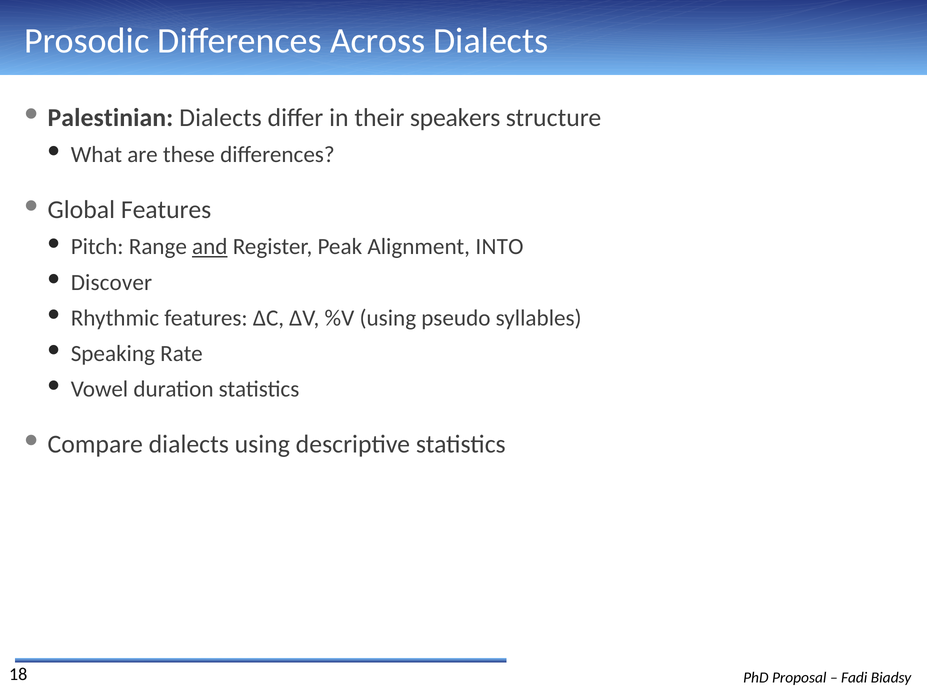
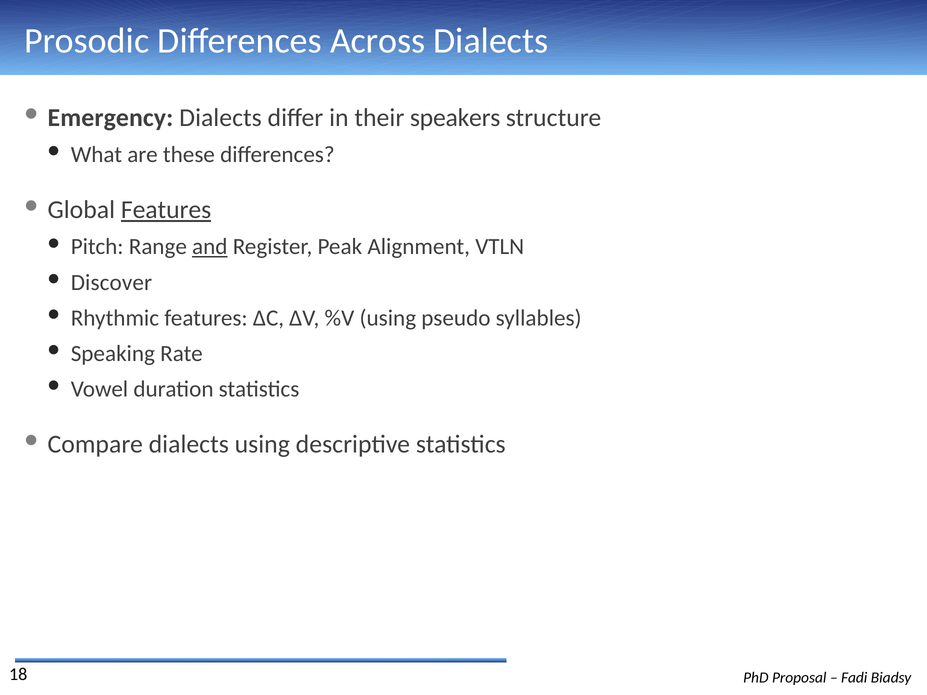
Palestinian: Palestinian -> Emergency
Features at (166, 210) underline: none -> present
INTO: INTO -> VTLN
